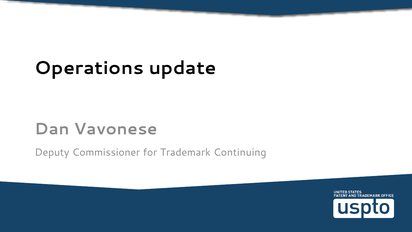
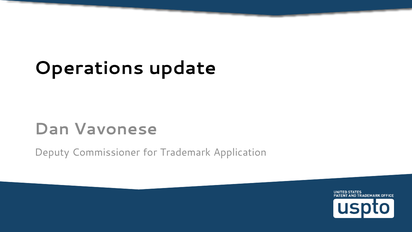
Continuing: Continuing -> Application
